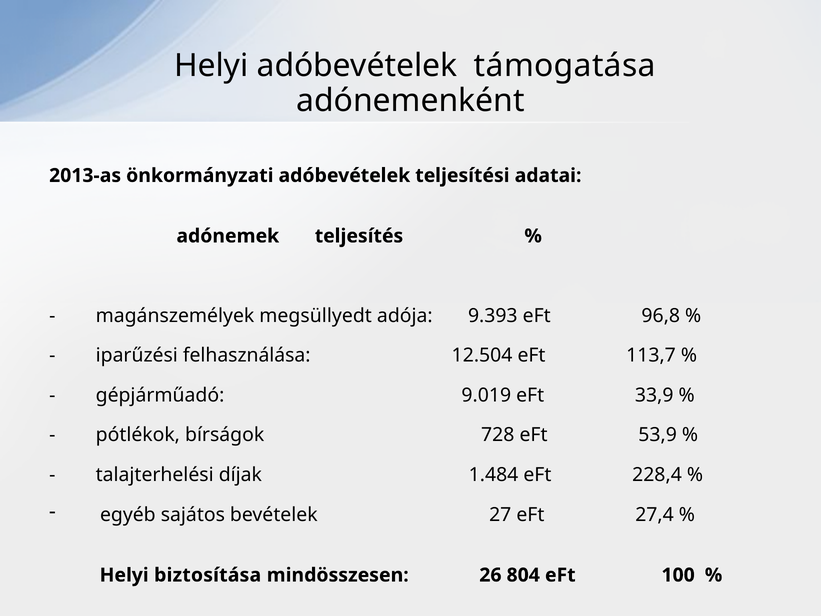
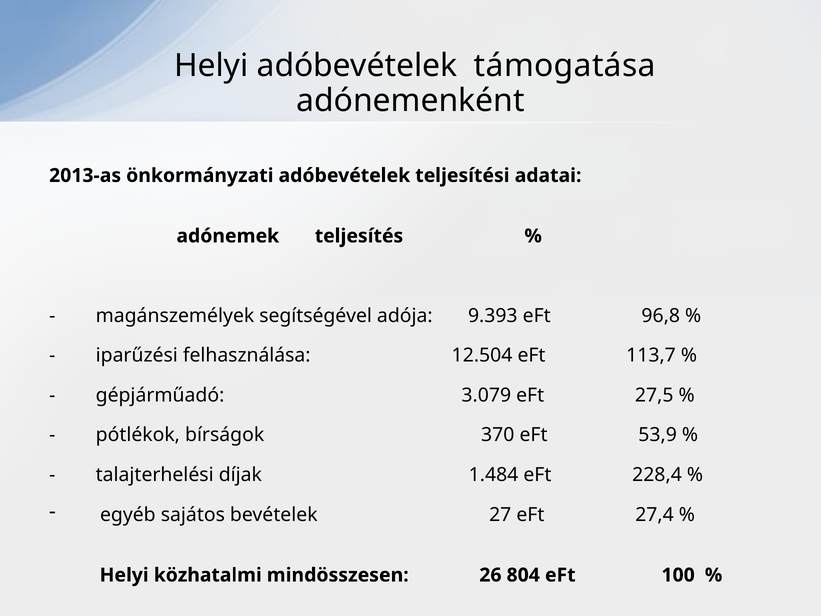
megsüllyedt: megsüllyedt -> segítségével
9.019: 9.019 -> 3.079
33,9: 33,9 -> 27,5
728: 728 -> 370
biztosítása: biztosítása -> közhatalmi
